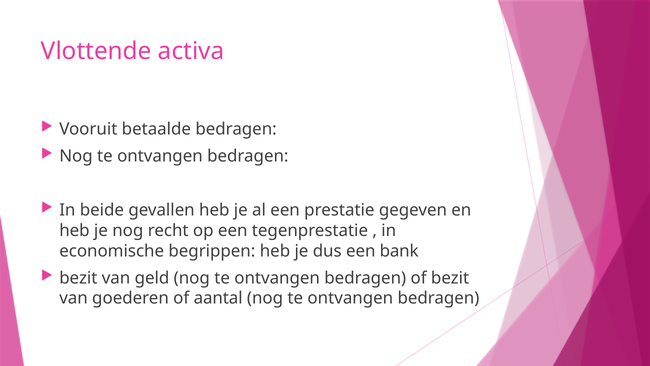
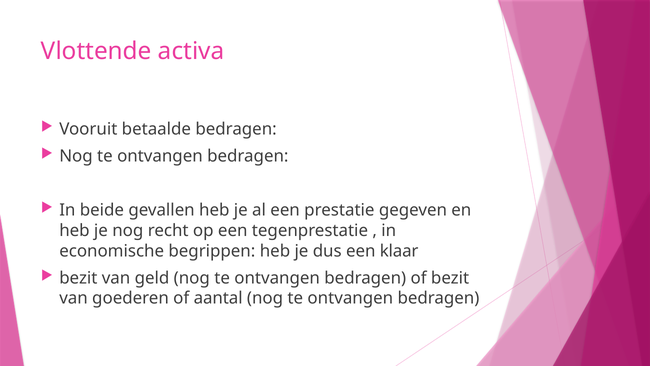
bank: bank -> klaar
